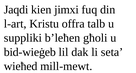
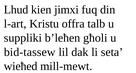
Jaqdi: Jaqdi -> Lhud
bid-wieġeb: bid-wieġeb -> bid-tassew
